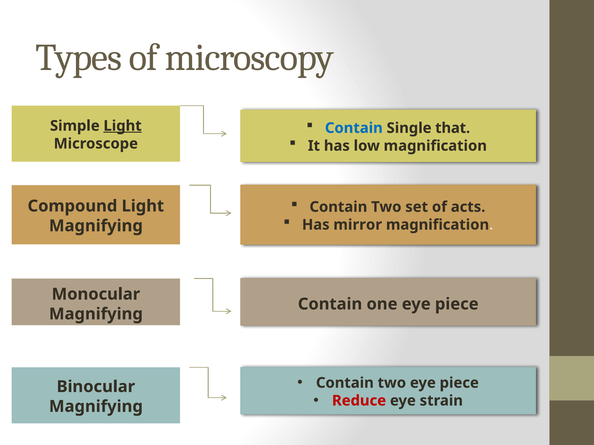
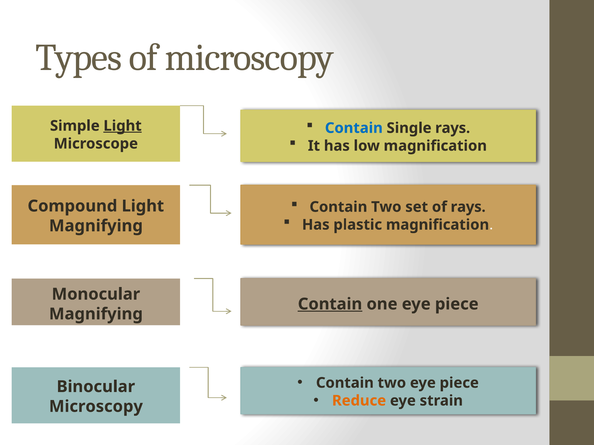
Single that: that -> rays
of acts: acts -> rays
mirror: mirror -> plastic
Contain at (330, 304) underline: none -> present
Reduce colour: red -> orange
Magnifying at (96, 407): Magnifying -> Microscopy
